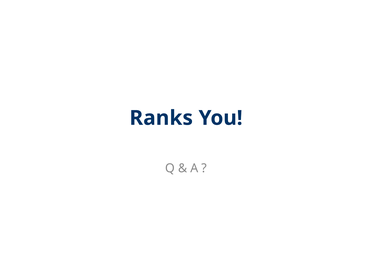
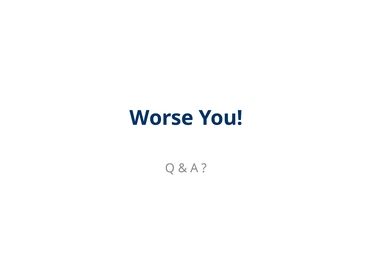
Ranks: Ranks -> Worse
